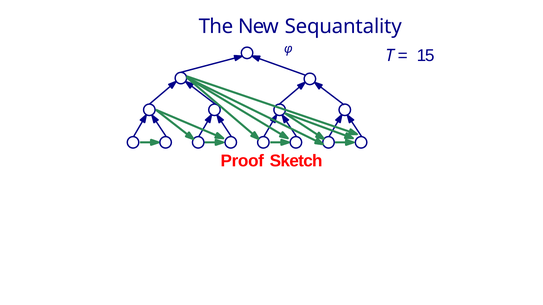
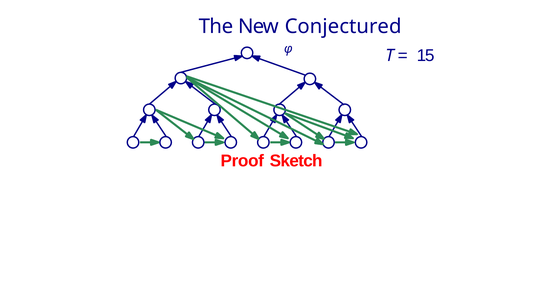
Sequantality: Sequantality -> Conjectured
